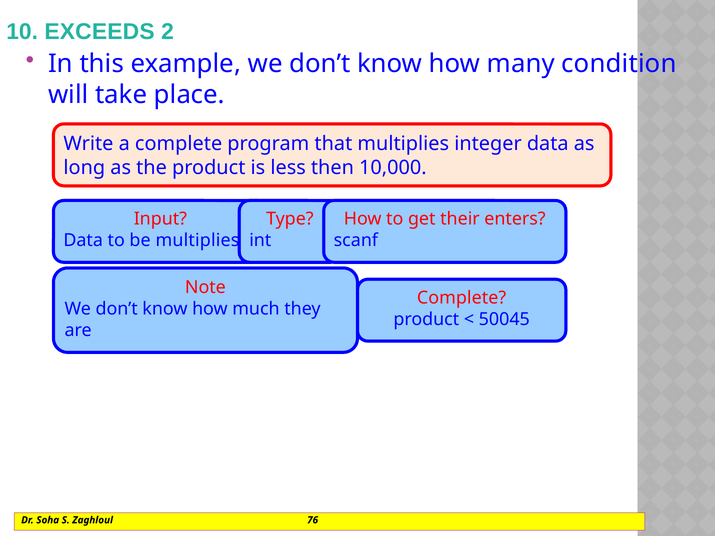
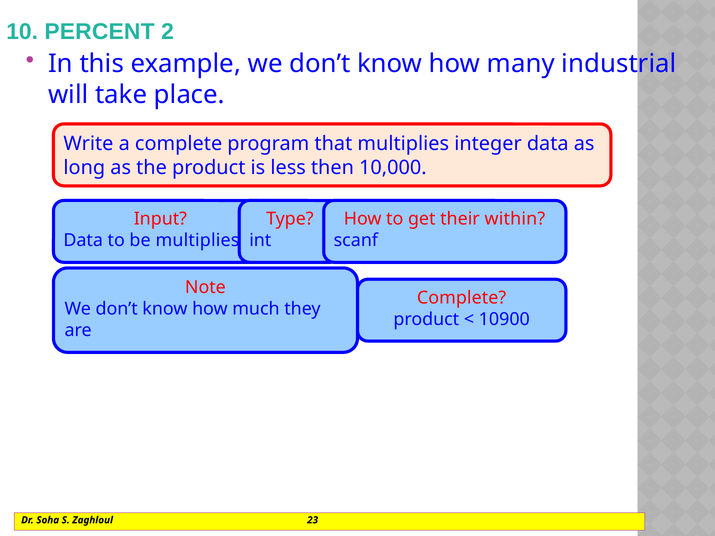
EXCEEDS: EXCEEDS -> PERCENT
condition: condition -> industrial
enters: enters -> within
50045: 50045 -> 10900
76: 76 -> 23
